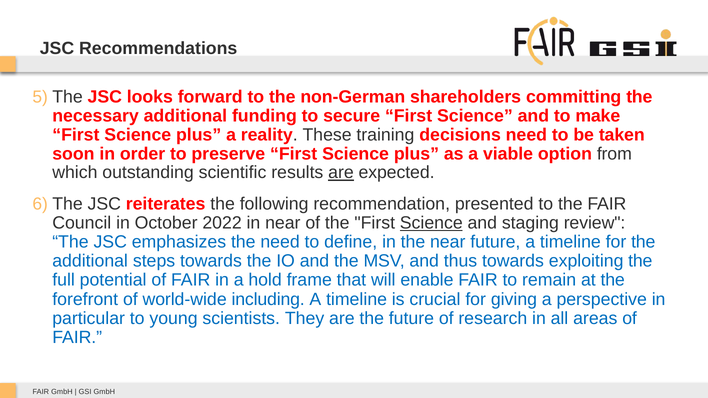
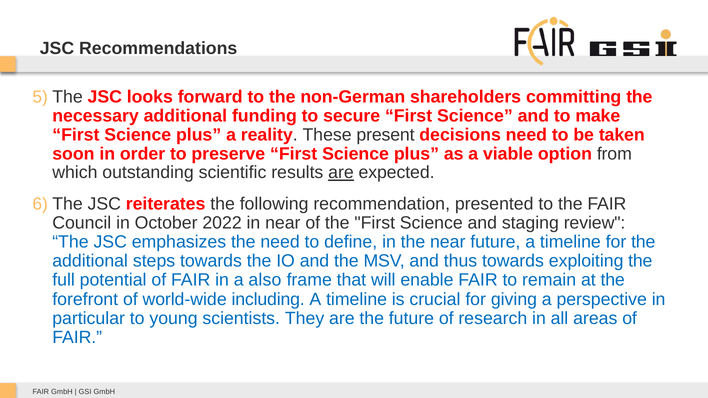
training: training -> present
Science at (431, 223) underline: present -> none
hold: hold -> also
